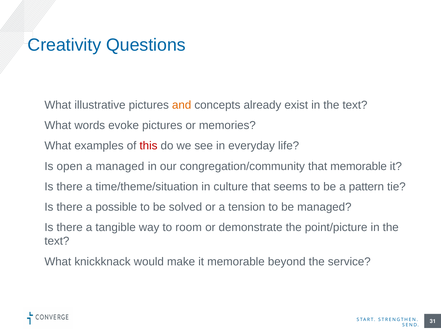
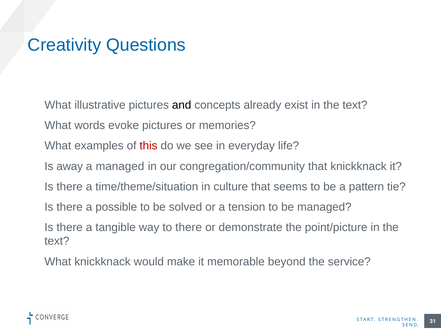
and colour: orange -> black
open: open -> away
that memorable: memorable -> knickknack
to room: room -> there
